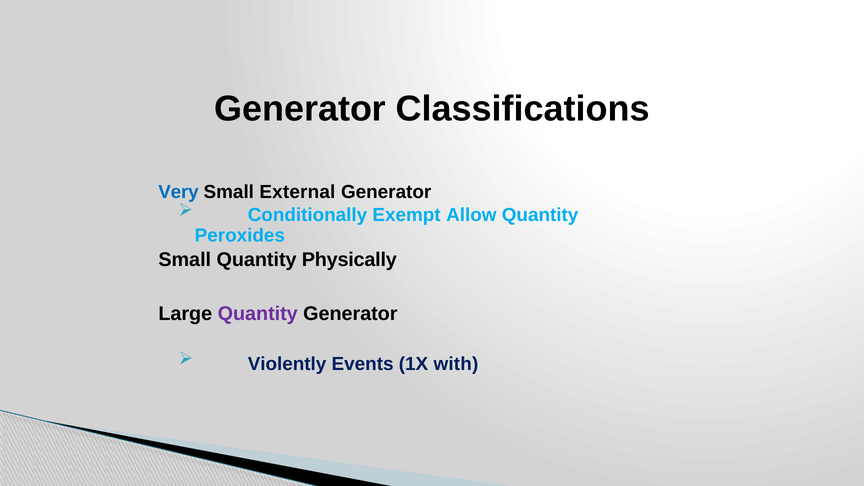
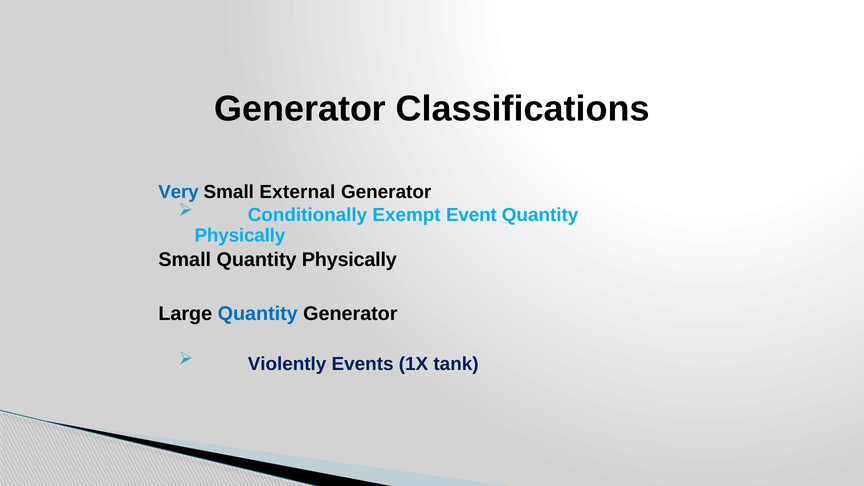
Allow: Allow -> Event
Peroxides at (240, 236): Peroxides -> Physically
Quantity at (258, 314) colour: purple -> blue
with: with -> tank
